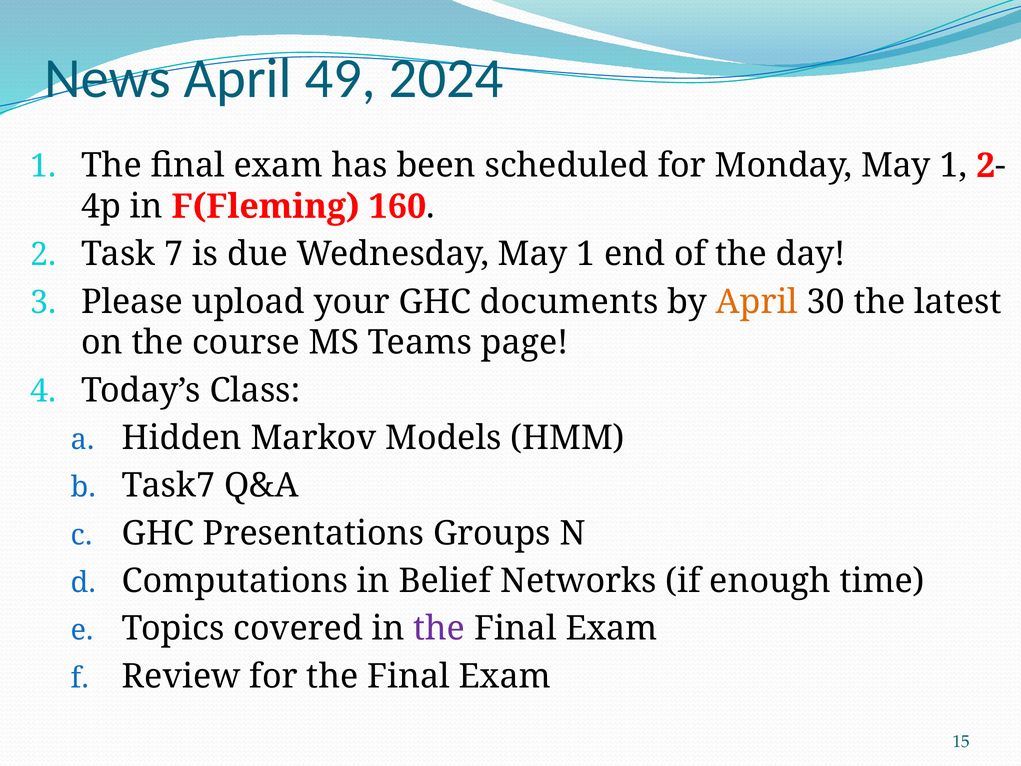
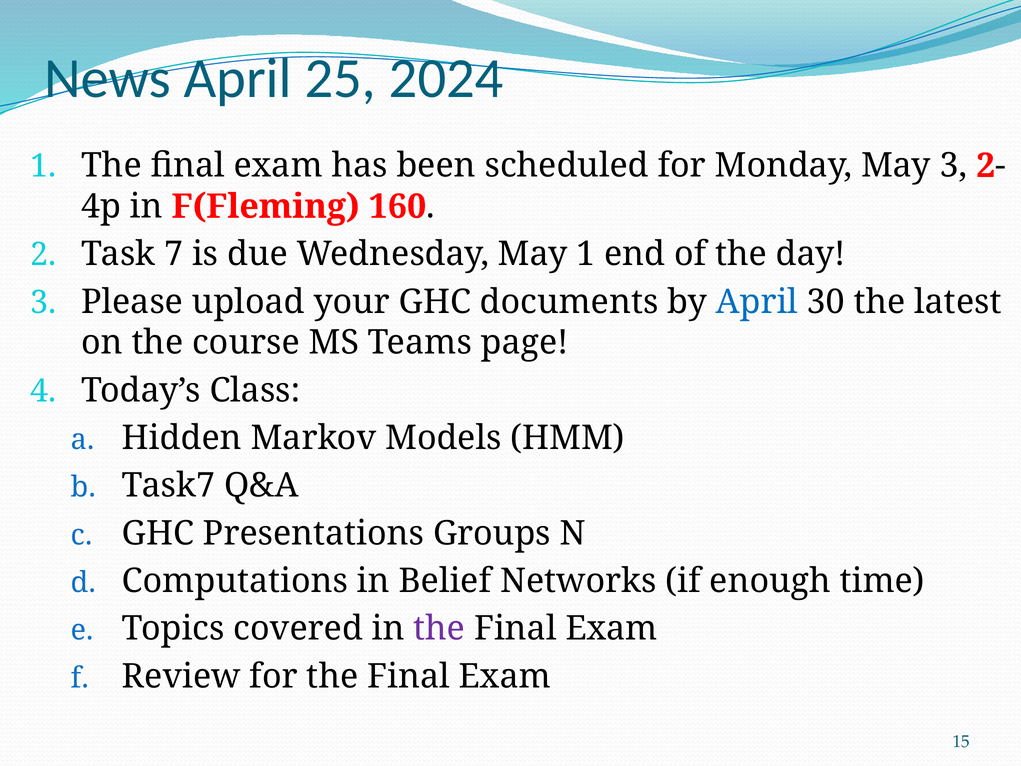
49: 49 -> 25
Monday May 1: 1 -> 3
April at (757, 302) colour: orange -> blue
